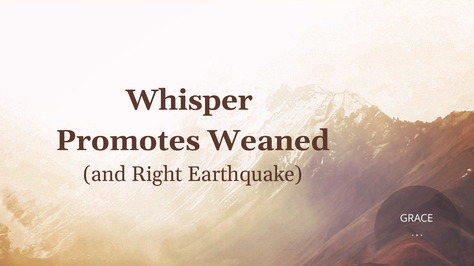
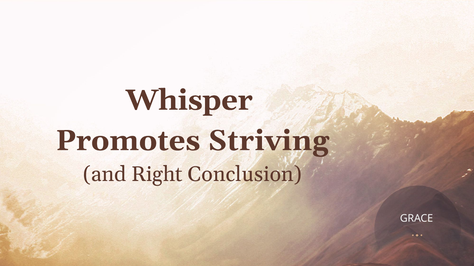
Weaned: Weaned -> Striving
Earthquake: Earthquake -> Conclusion
